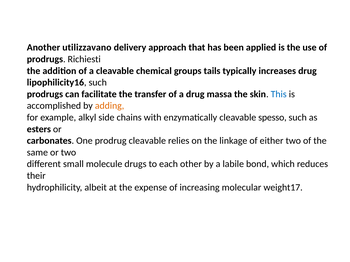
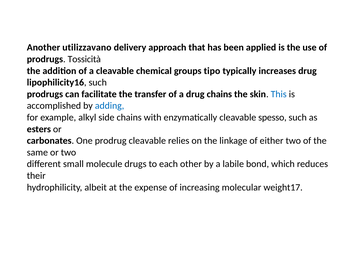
Richiesti: Richiesti -> Tossicità
tails: tails -> tipo
drug massa: massa -> chains
adding colour: orange -> blue
